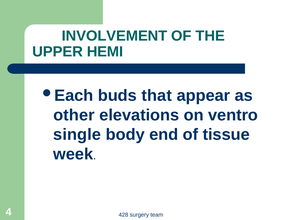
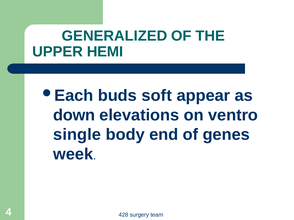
INVOLVEMENT: INVOLVEMENT -> GENERALIZED
that: that -> soft
other: other -> down
tissue: tissue -> genes
